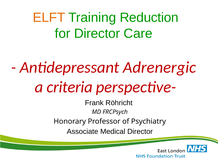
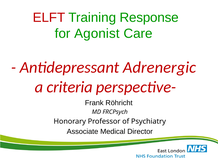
ELFT colour: orange -> red
Reduction: Reduction -> Response
for Director: Director -> Agonist
